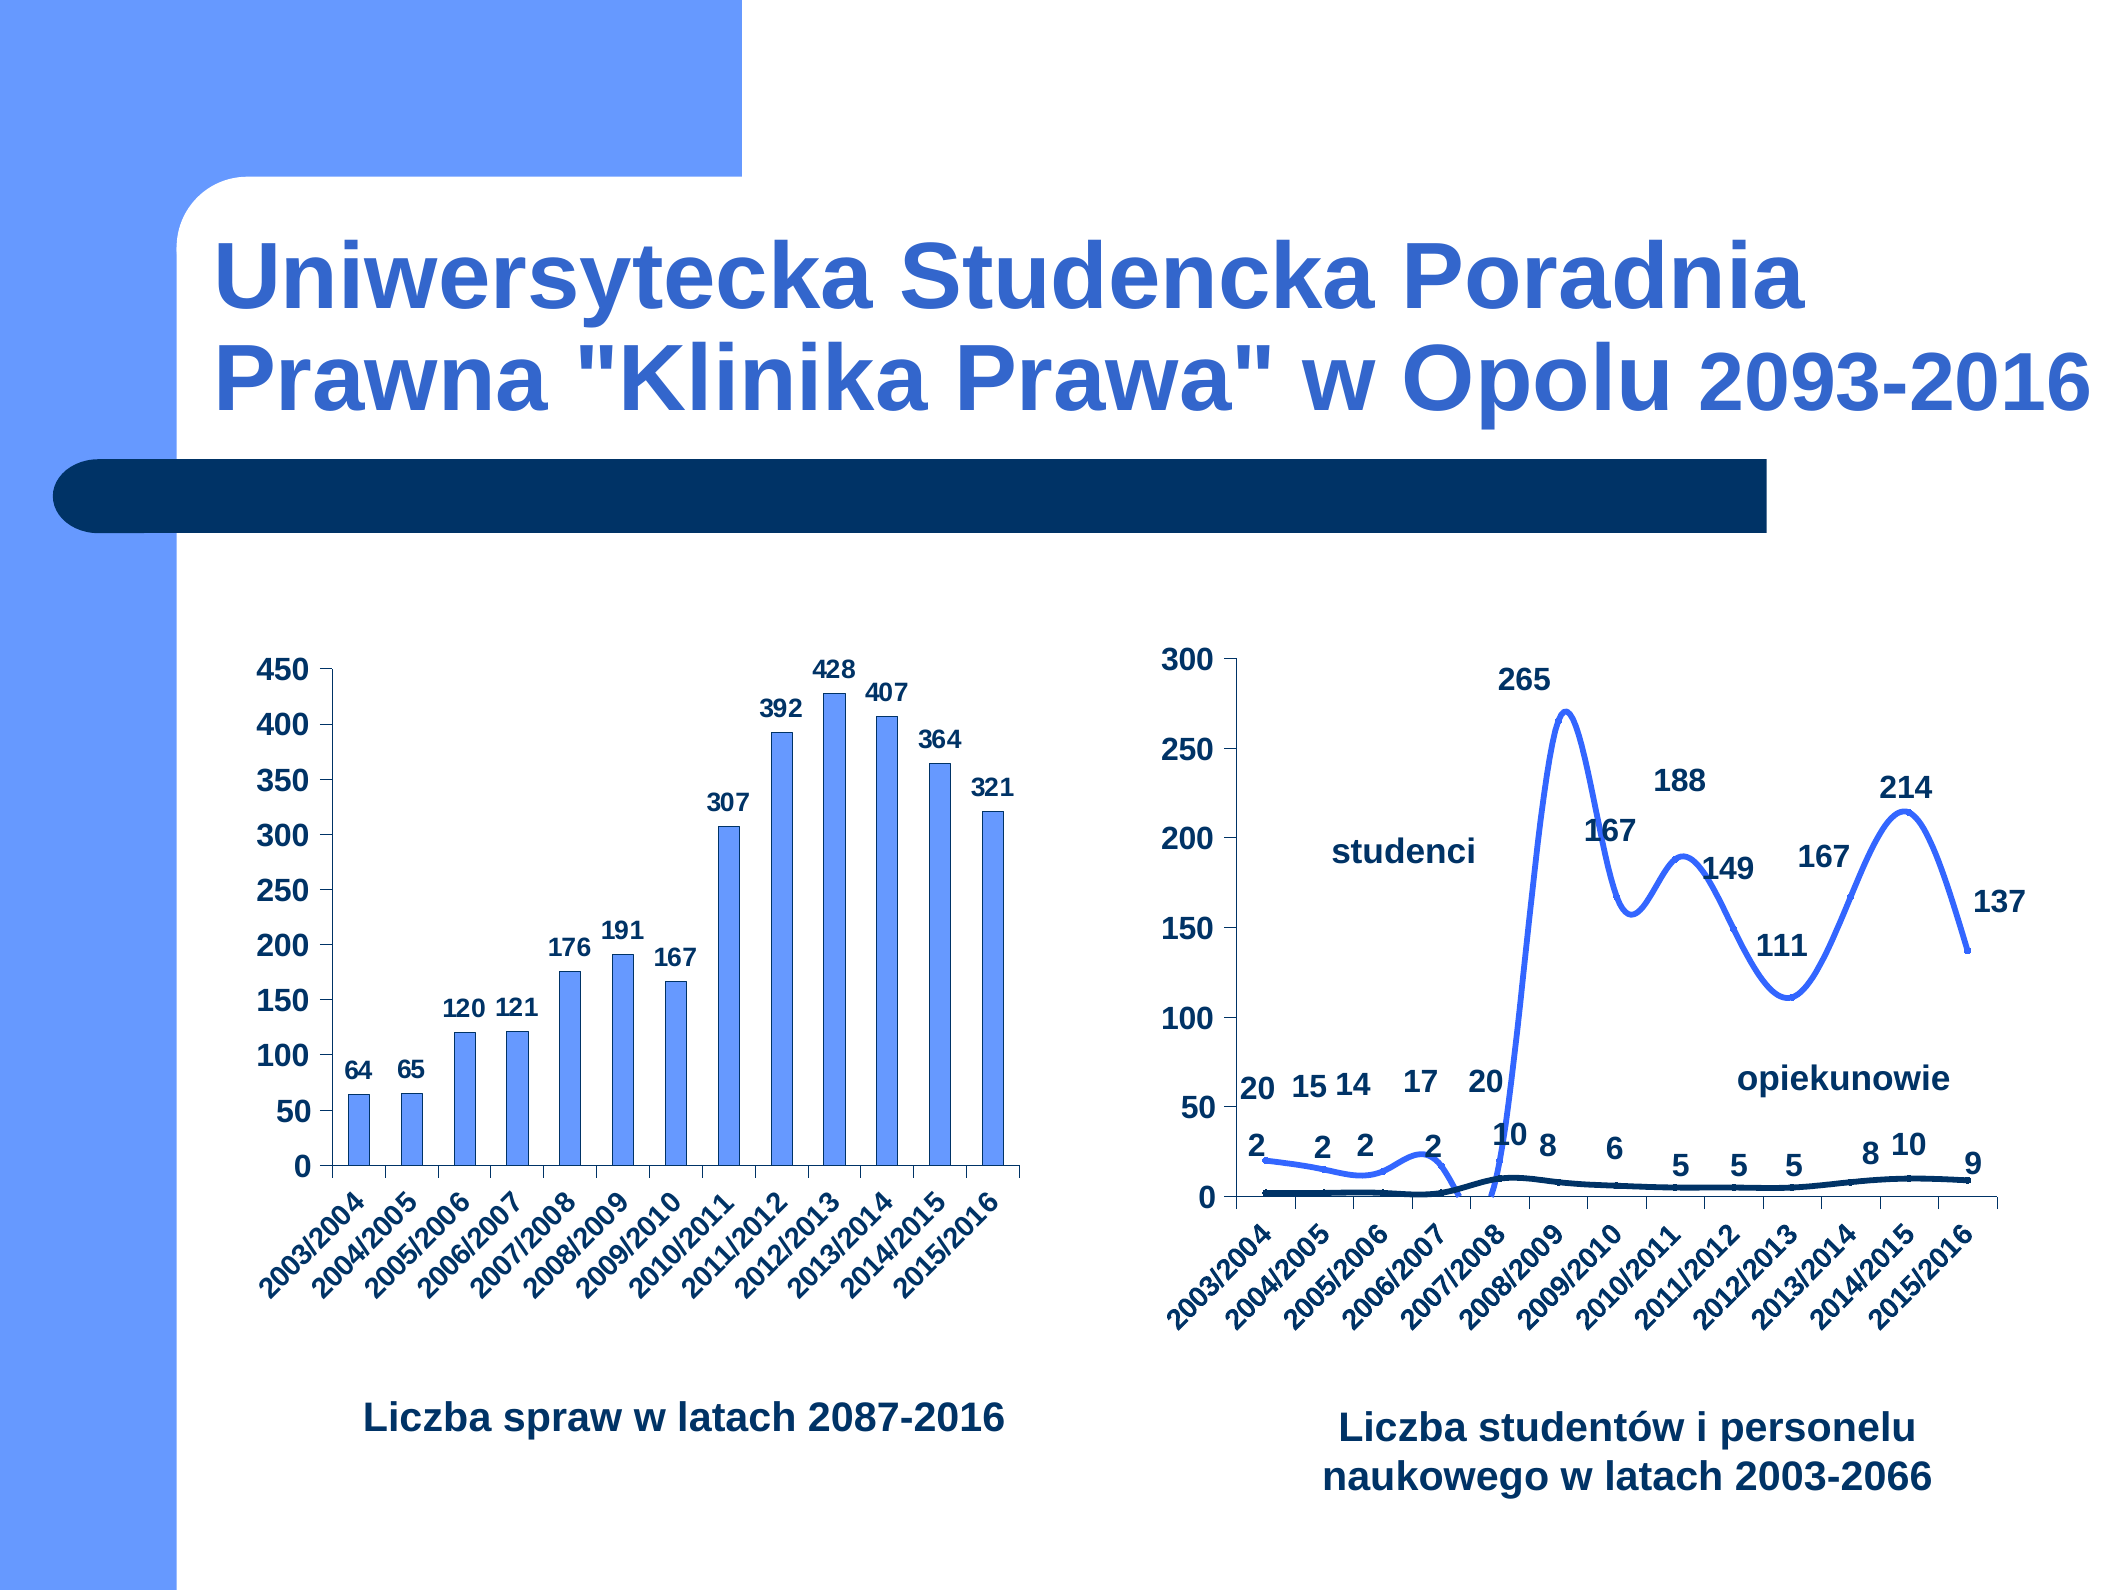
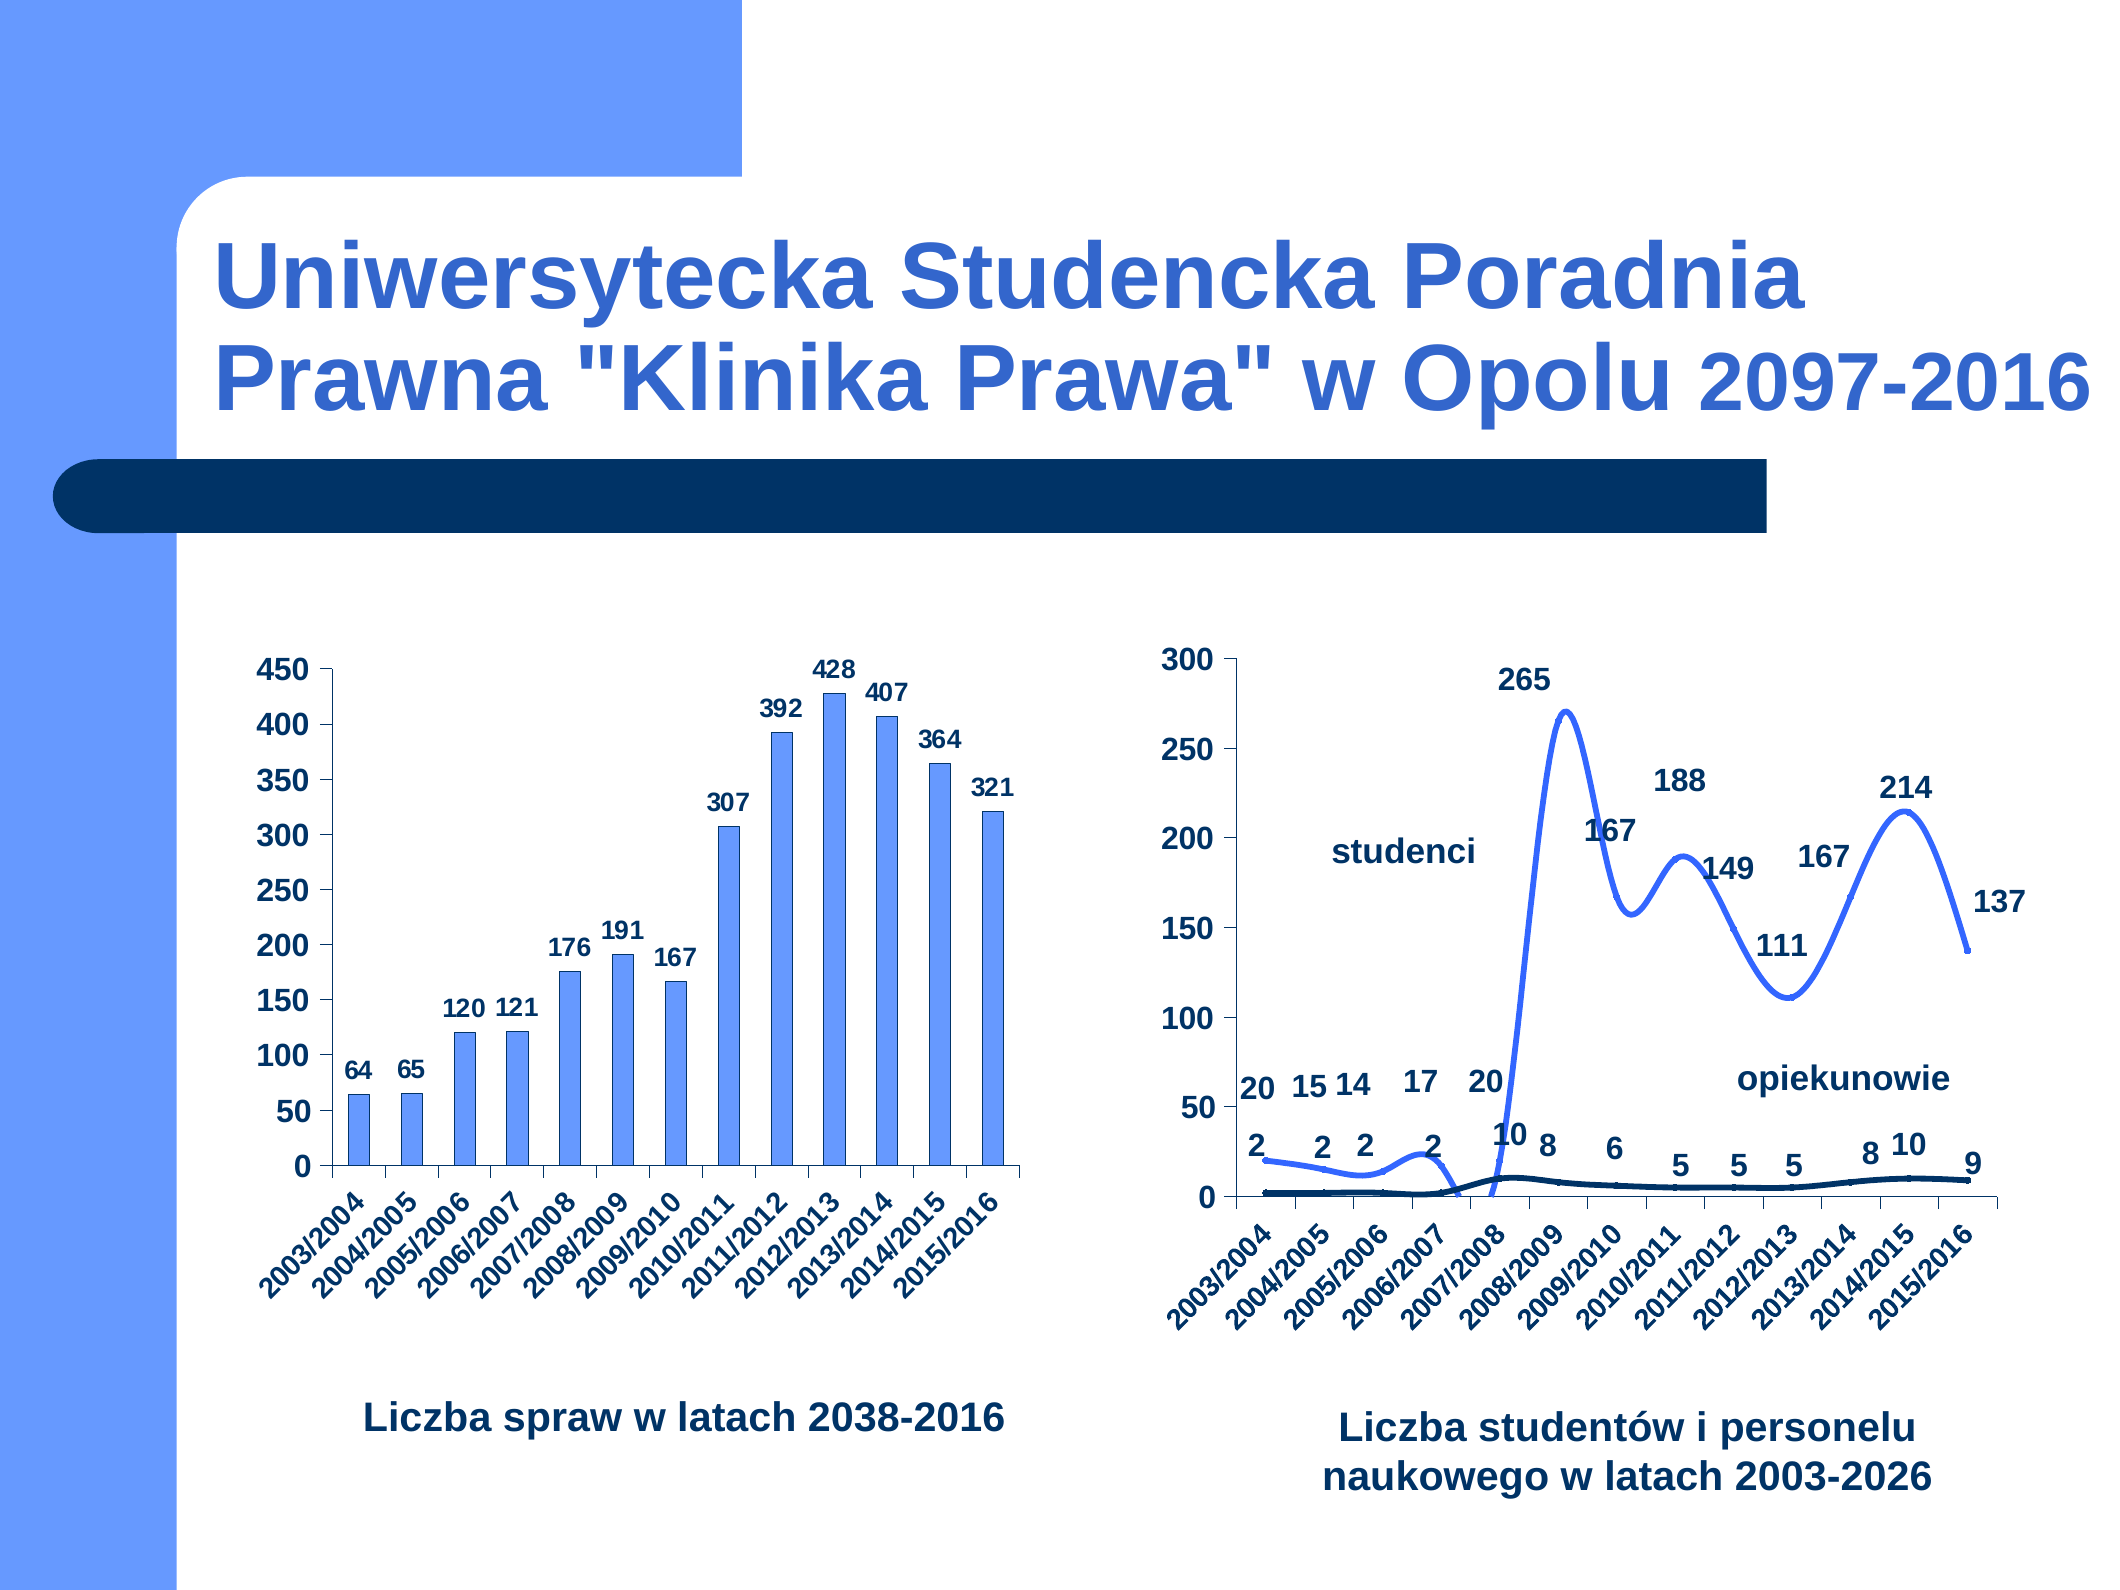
2093-2016: 2093-2016 -> 2097-2016
2087-2016: 2087-2016 -> 2038-2016
2003-2066: 2003-2066 -> 2003-2026
